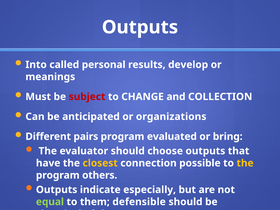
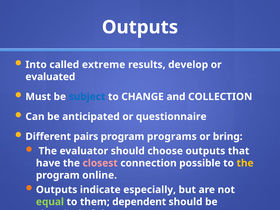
personal: personal -> extreme
meanings: meanings -> evaluated
subject colour: red -> blue
organizations: organizations -> questionnaire
evaluated: evaluated -> programs
closest colour: yellow -> pink
others: others -> online
defensible: defensible -> dependent
